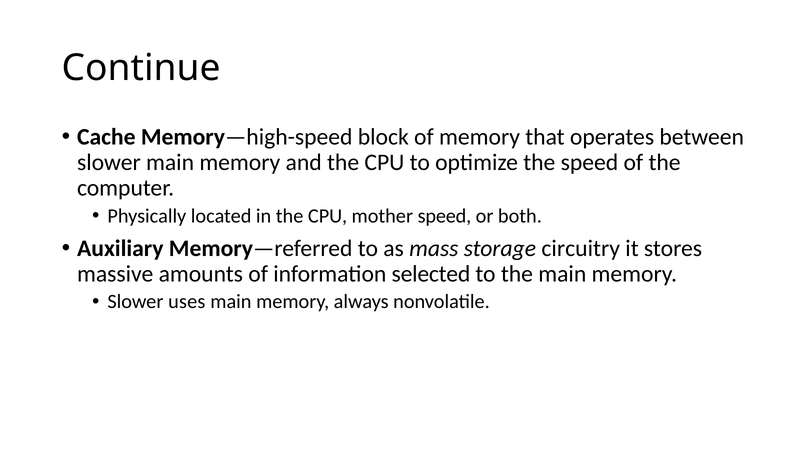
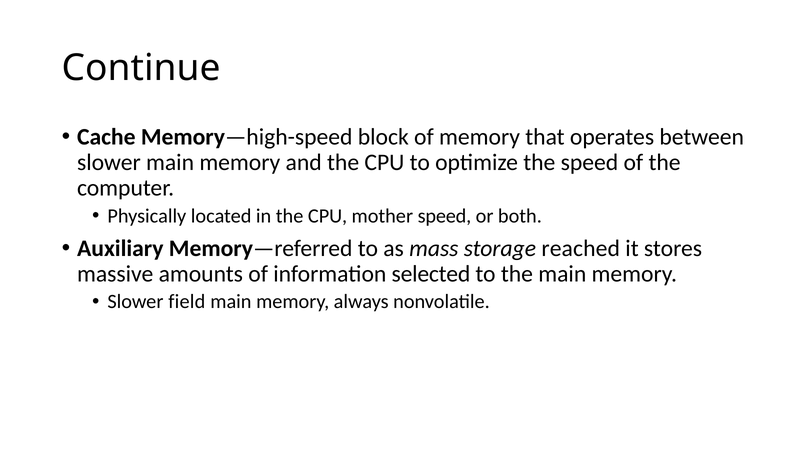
circuitry: circuitry -> reached
uses: uses -> field
